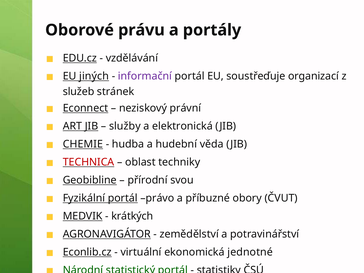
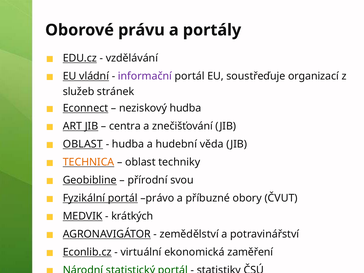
jiných: jiných -> vládní
neziskový právní: právní -> hudba
služby: služby -> centra
elektronická: elektronická -> znečišťování
CHEMIE at (83, 144): CHEMIE -> OBLAST
TECHNICA colour: red -> orange
jednotné: jednotné -> zaměření
